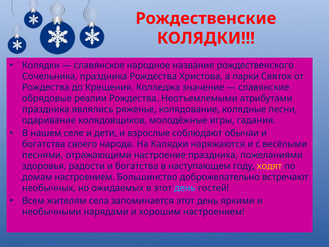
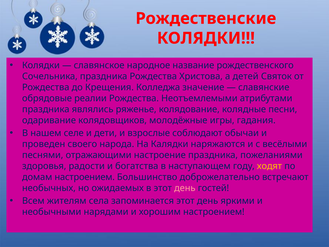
парки: парки -> детей
богатства at (44, 144): богатства -> проведен
день at (185, 188) colour: light blue -> pink
